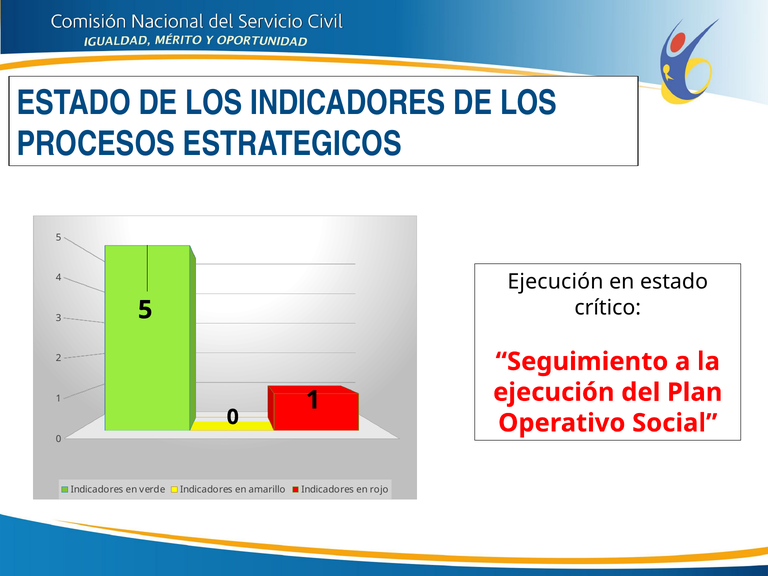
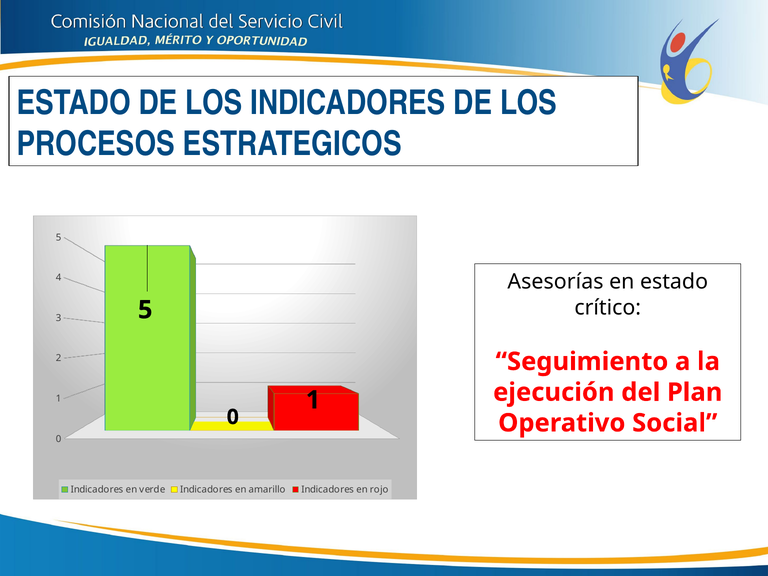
Ejecución at (555, 282): Ejecución -> Asesorías
